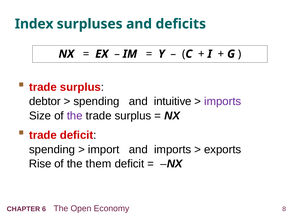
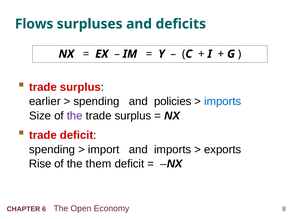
Index: Index -> Flows
debtor: debtor -> earlier
intuitive: intuitive -> policies
imports at (223, 101) colour: purple -> blue
